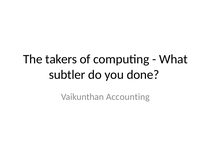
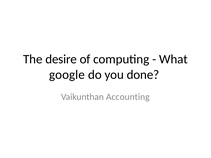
takers: takers -> desire
subtler: subtler -> google
